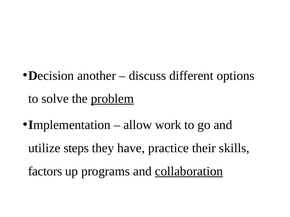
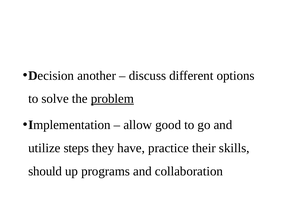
work: work -> good
factors: factors -> should
collaboration underline: present -> none
